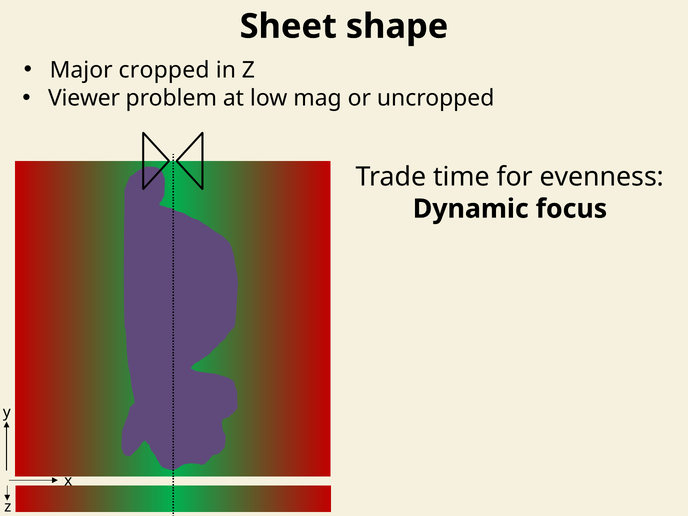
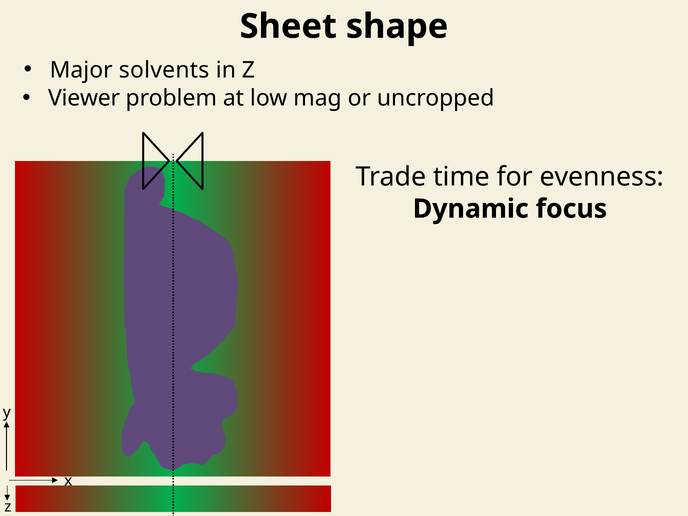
cropped: cropped -> solvents
